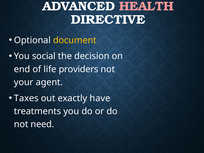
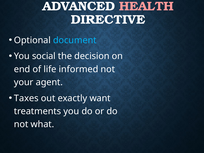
document colour: yellow -> light blue
providers: providers -> informed
have: have -> want
need: need -> what
